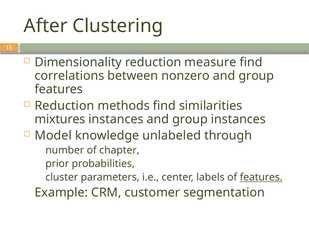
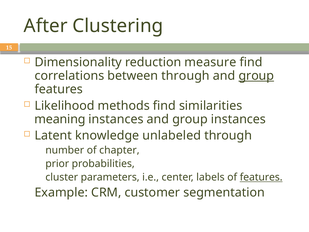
between nonzero: nonzero -> through
group at (256, 76) underline: none -> present
Reduction at (64, 106): Reduction -> Likelihood
mixtures: mixtures -> meaning
Model: Model -> Latent
